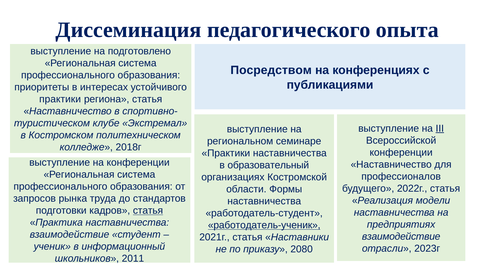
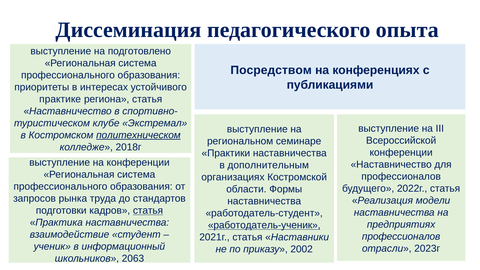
практики at (60, 99): практики -> практике
III underline: present -> none
политехническом underline: none -> present
образовательный: образовательный -> дополнительным
взаимодействие at (401, 236): взаимодействие -> профессионалов
2080: 2080 -> 2002
2011: 2011 -> 2063
